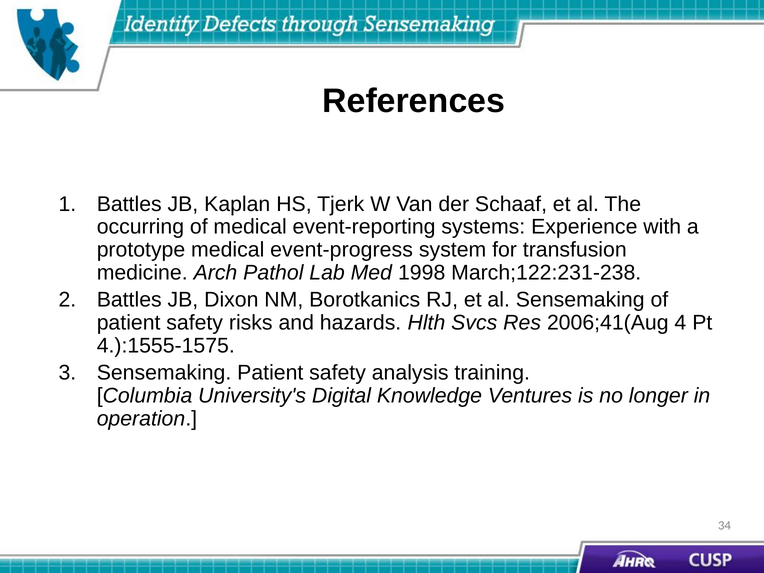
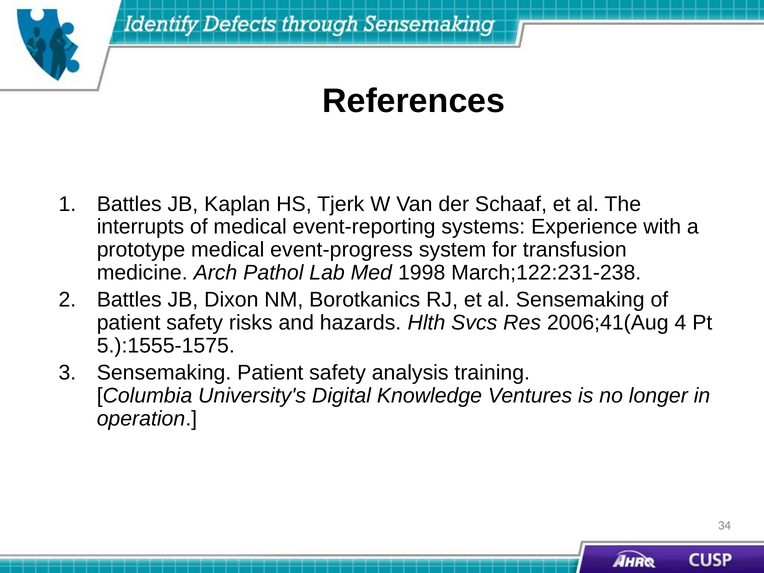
occurring: occurring -> interrupts
4.):1555-1575: 4.):1555-1575 -> 5.):1555-1575
